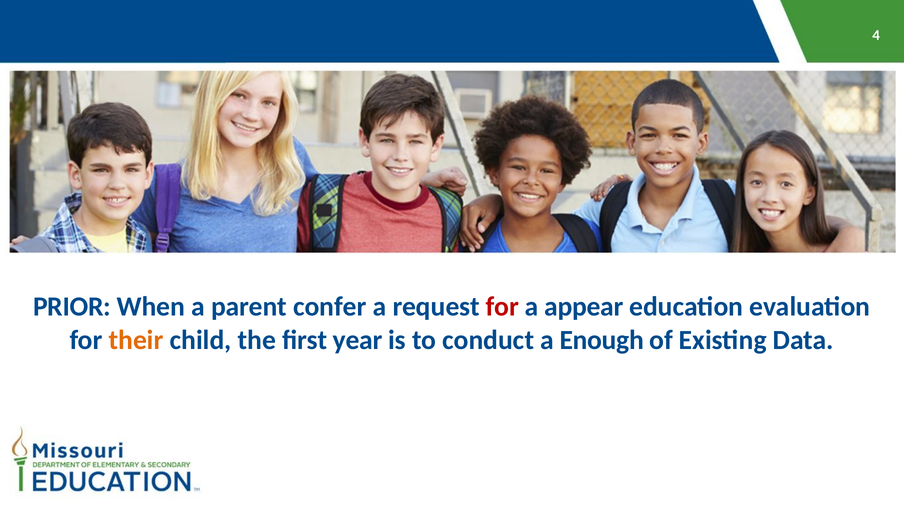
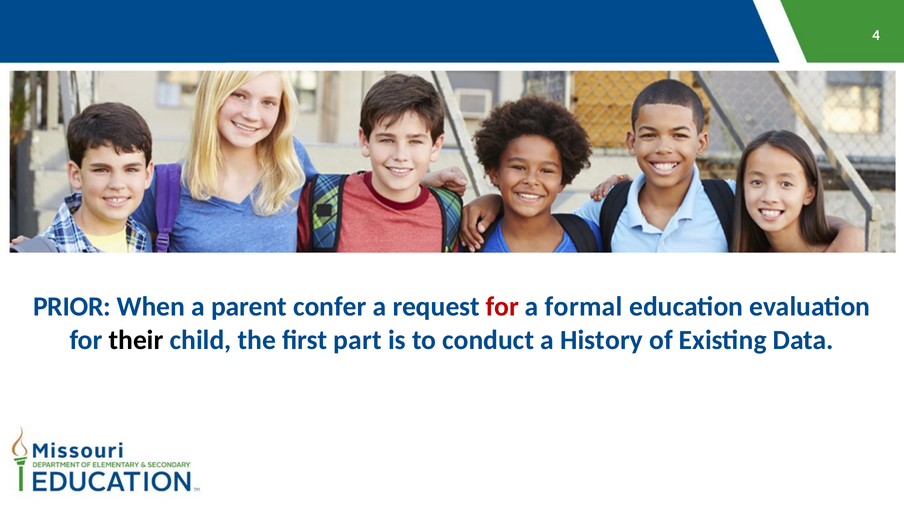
appear: appear -> formal
their colour: orange -> black
year: year -> part
Enough: Enough -> History
